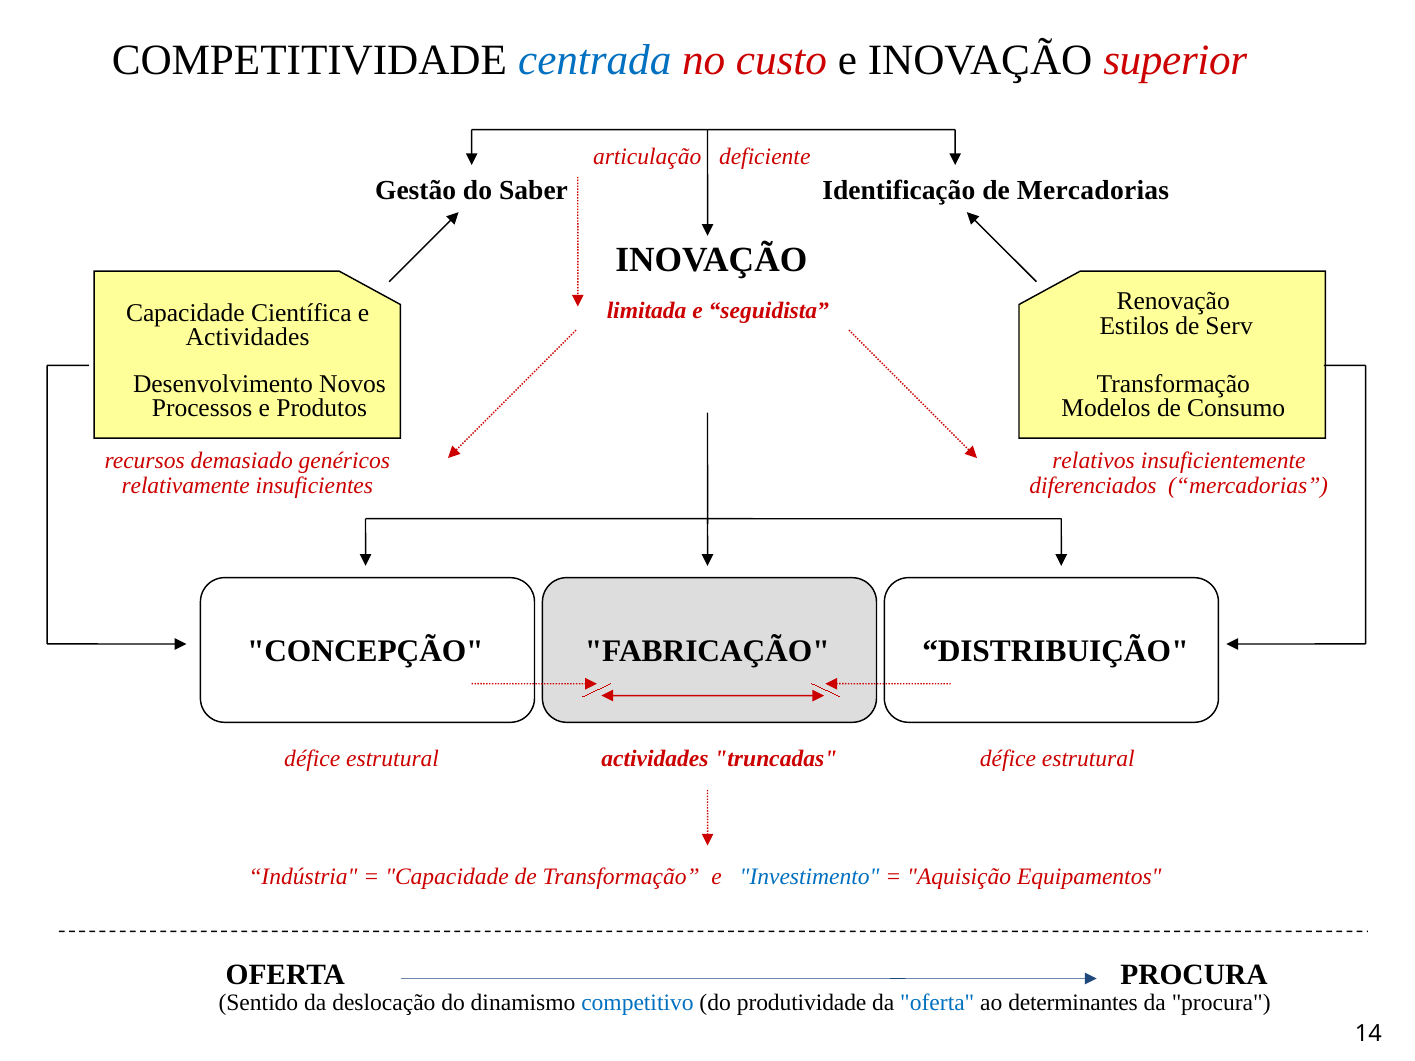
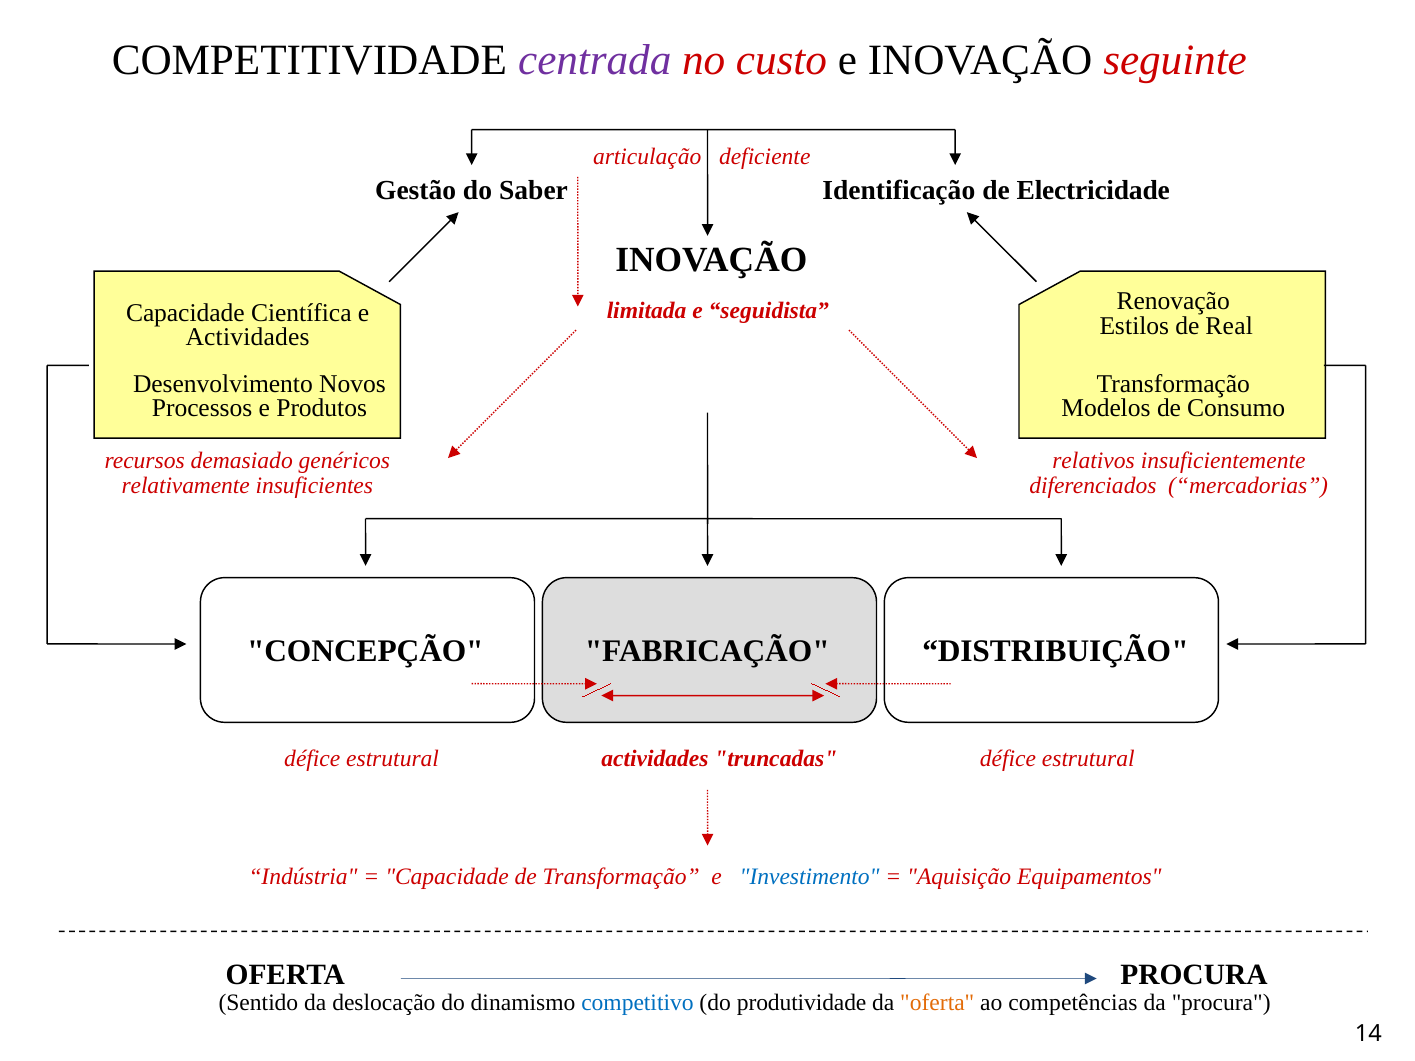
centrada colour: blue -> purple
superior: superior -> seguinte
de Mercadorias: Mercadorias -> Electricidade
Serv: Serv -> Real
oferta at (937, 1003) colour: blue -> orange
determinantes: determinantes -> competências
